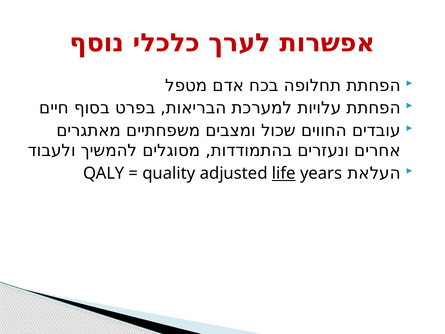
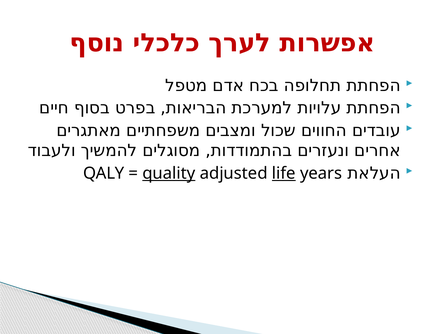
quality underline: none -> present
